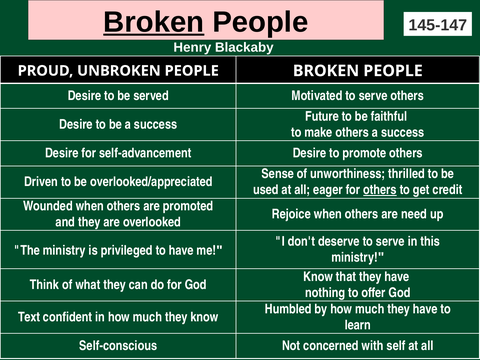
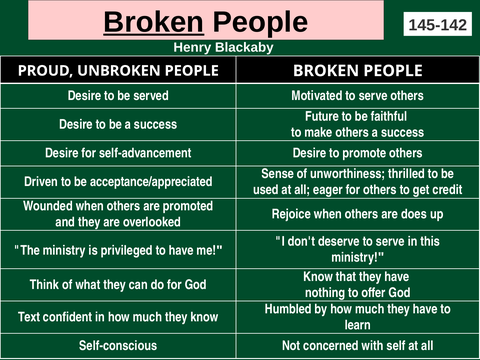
145-147: 145-147 -> 145-142
overlooked/appreciated: overlooked/appreciated -> acceptance/appreciated
others at (380, 190) underline: present -> none
need: need -> does
